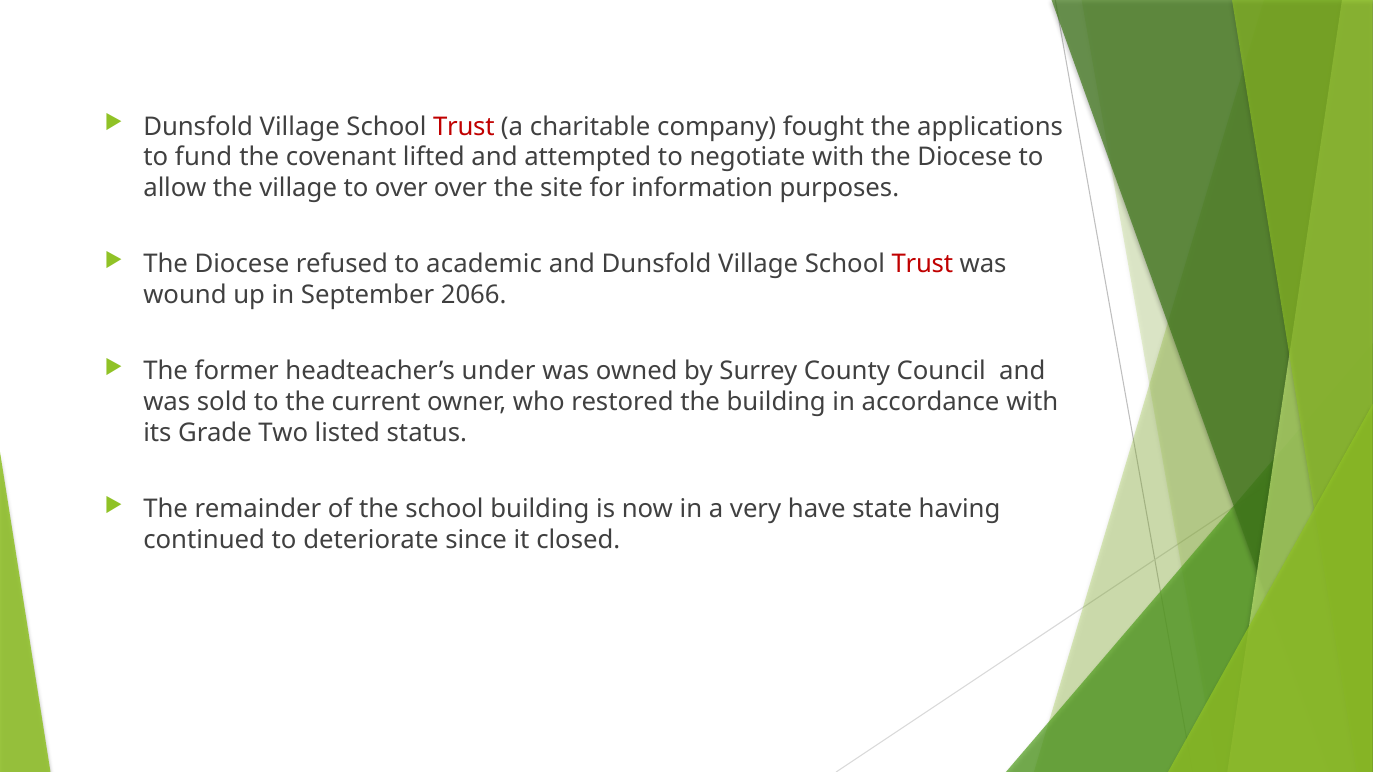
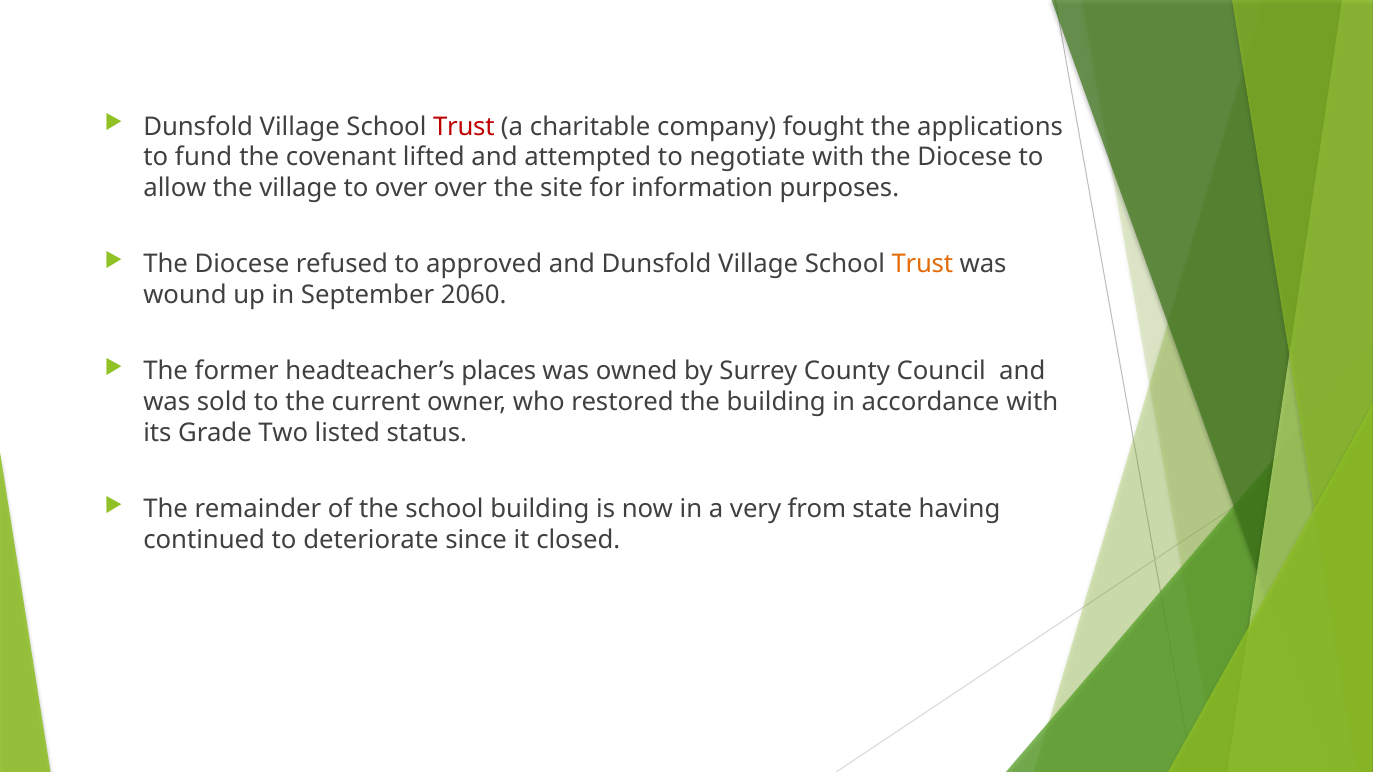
academic: academic -> approved
Trust at (922, 264) colour: red -> orange
2066: 2066 -> 2060
under: under -> places
have: have -> from
